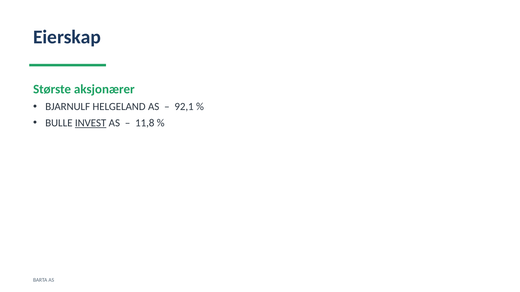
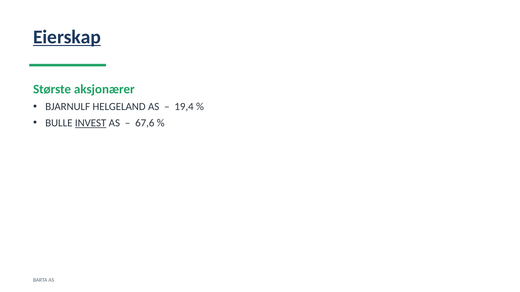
Eierskap underline: none -> present
92,1: 92,1 -> 19,4
11,8: 11,8 -> 67,6
